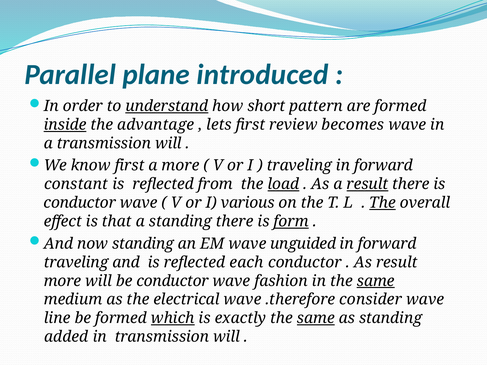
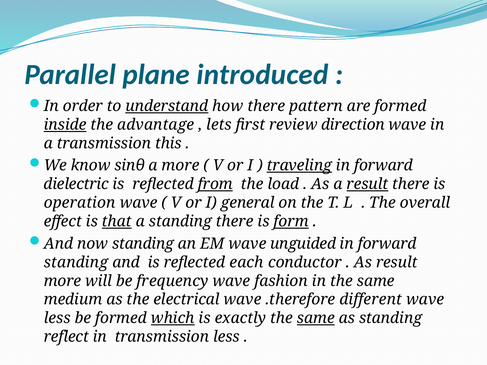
how short: short -> there
becomes: becomes -> direction
a transmission will: will -> this
know first: first -> sinθ
traveling at (299, 166) underline: none -> present
constant: constant -> dielectric
from underline: none -> present
load underline: present -> none
conductor at (80, 203): conductor -> operation
various: various -> general
The at (383, 203) underline: present -> none
that underline: none -> present
traveling at (76, 262): traveling -> standing
be conductor: conductor -> frequency
same at (376, 281) underline: present -> none
consider: consider -> different
line at (57, 318): line -> less
added: added -> reflect
in transmission will: will -> less
